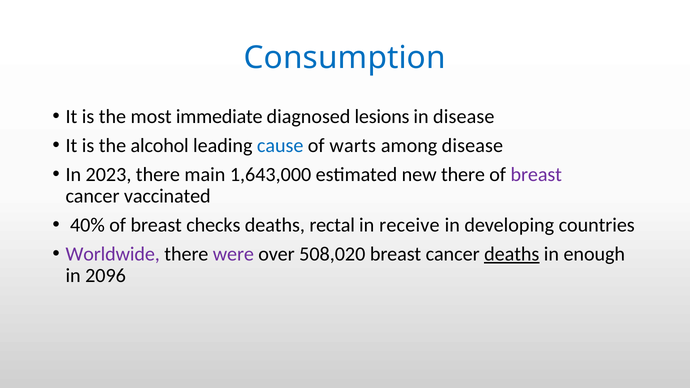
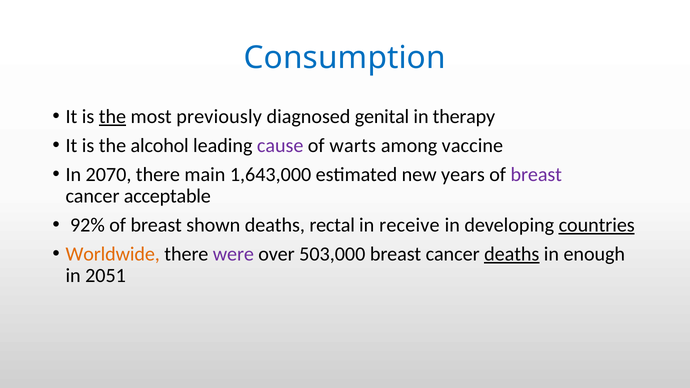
the at (112, 117) underline: none -> present
immediate: immediate -> previously
lesions: lesions -> genital
in disease: disease -> therapy
cause colour: blue -> purple
among disease: disease -> vaccine
2023: 2023 -> 2070
new there: there -> years
vaccinated: vaccinated -> acceptable
40%: 40% -> 92%
checks: checks -> shown
countries underline: none -> present
Worldwide colour: purple -> orange
508,020: 508,020 -> 503,000
2096: 2096 -> 2051
